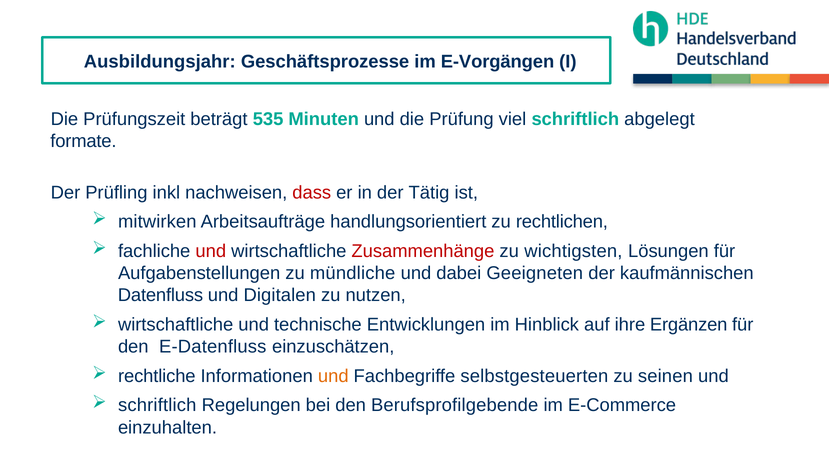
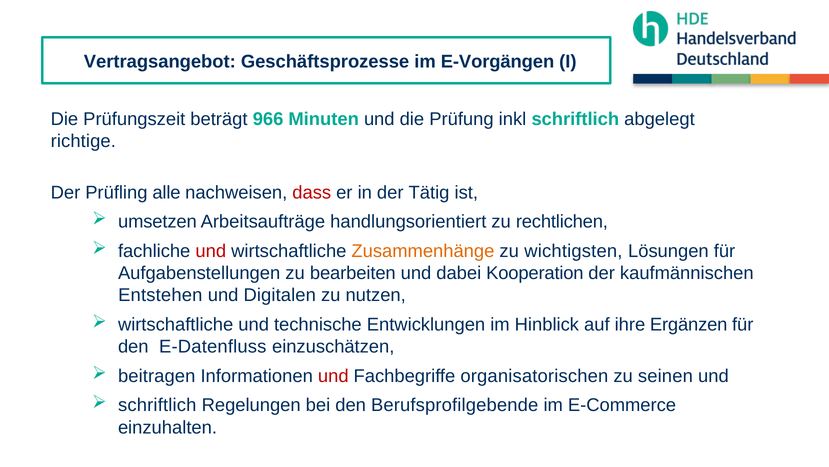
Ausbildungsjahr: Ausbildungsjahr -> Vertragsangebot
535: 535 -> 966
viel: viel -> inkl
formate: formate -> richtige
inkl: inkl -> alle
mitwirken: mitwirken -> umsetzen
Zusammenhänge colour: red -> orange
mündliche: mündliche -> bearbeiten
Geeigneten: Geeigneten -> Kooperation
Datenfluss: Datenfluss -> Entstehen
rechtliche: rechtliche -> beitragen
und at (333, 376) colour: orange -> red
selbstgesteuerten: selbstgesteuerten -> organisatorischen
